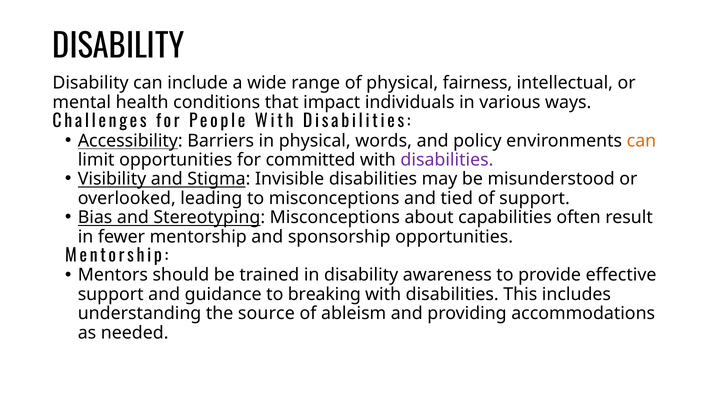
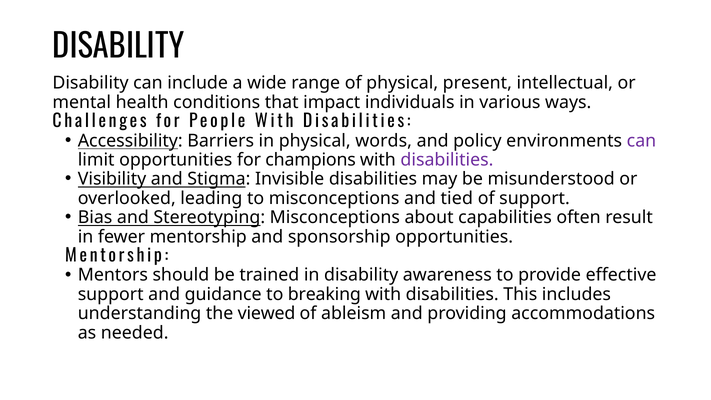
fairness: fairness -> present
can at (641, 141) colour: orange -> purple
committed: committed -> champions
source: source -> viewed
